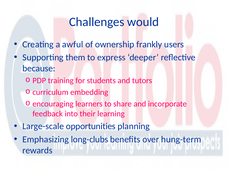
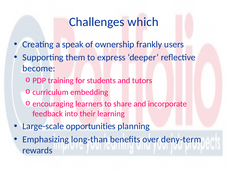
would: would -> which
awful: awful -> speak
because: because -> become
long-clubs: long-clubs -> long-than
hung-term: hung-term -> deny-term
